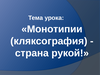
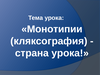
страна рукой: рукой -> урока
